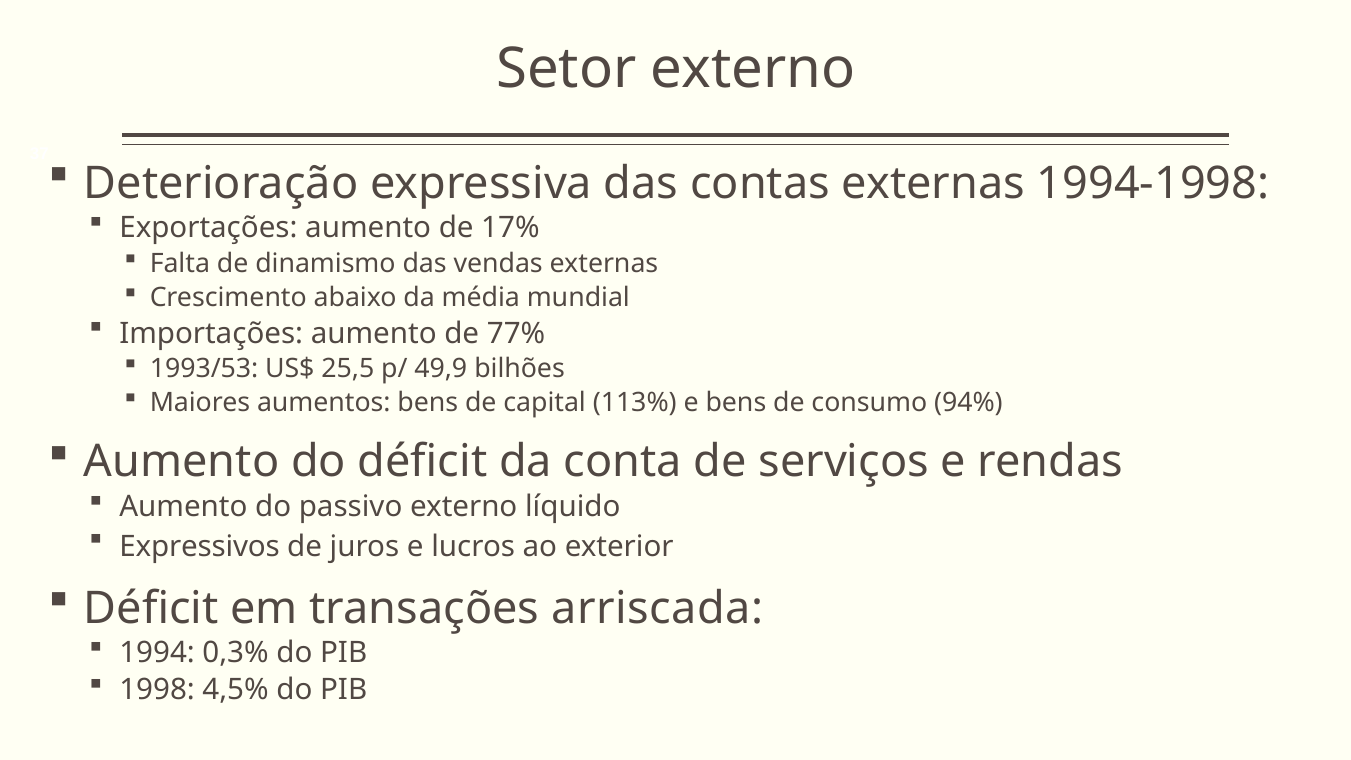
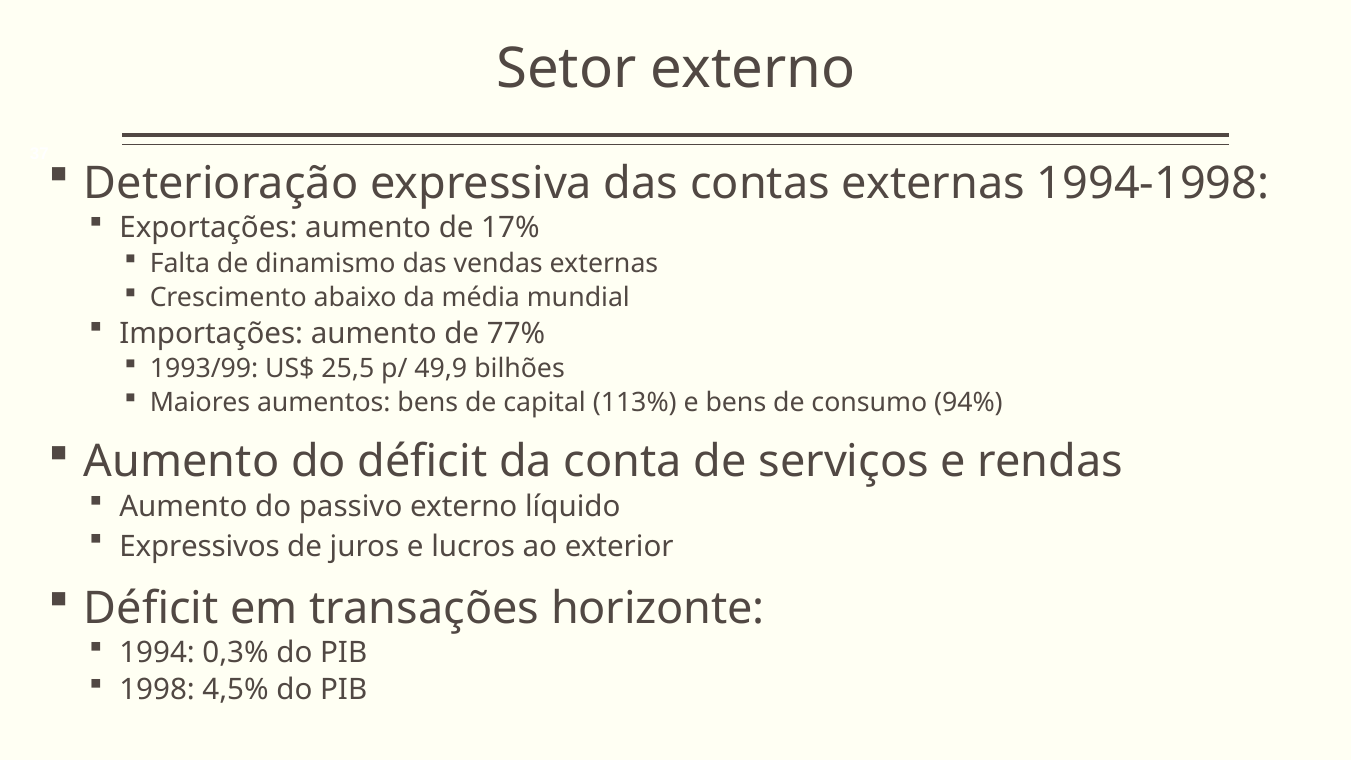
1993/53: 1993/53 -> 1993/99
arriscada: arriscada -> horizonte
